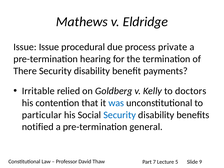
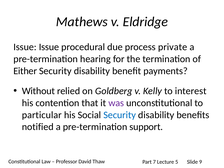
There: There -> Either
Irritable: Irritable -> Without
doctors: doctors -> interest
was colour: blue -> purple
general: general -> support
